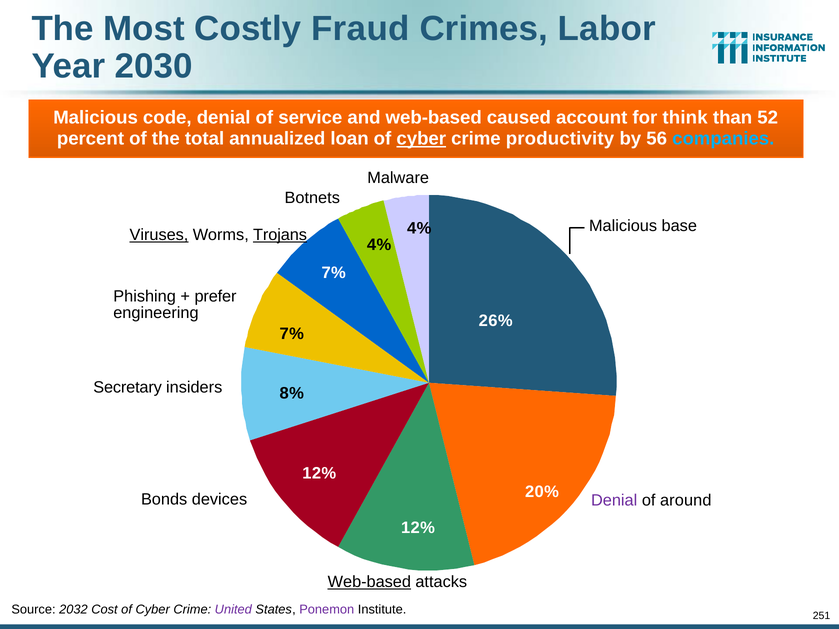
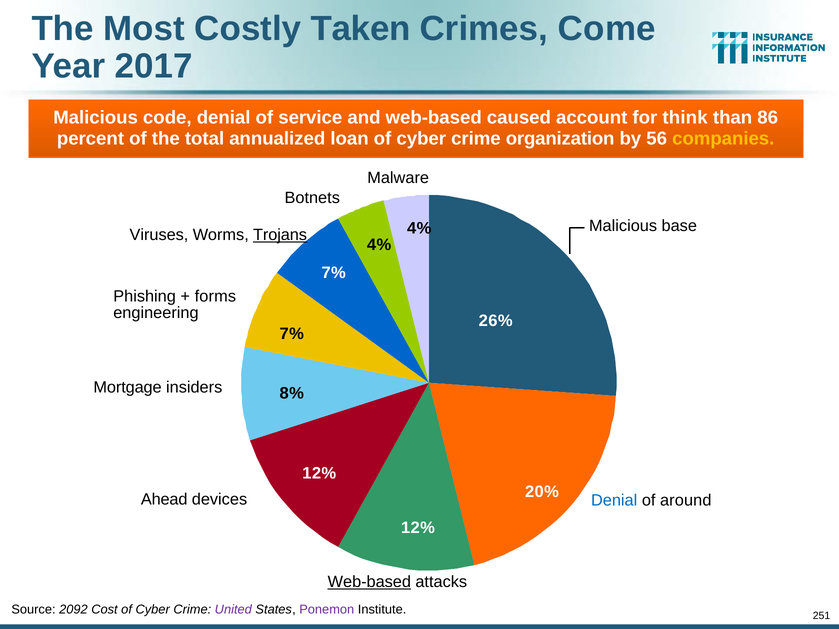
Fraud: Fraud -> Taken
Labor: Labor -> Come
2030: 2030 -> 2017
52: 52 -> 86
cyber at (421, 139) underline: present -> none
productivity: productivity -> organization
companies colour: light blue -> yellow
Viruses underline: present -> none
prefer: prefer -> forms
Secretary: Secretary -> Mortgage
Bonds: Bonds -> Ahead
Denial at (614, 501) colour: purple -> blue
2032: 2032 -> 2092
